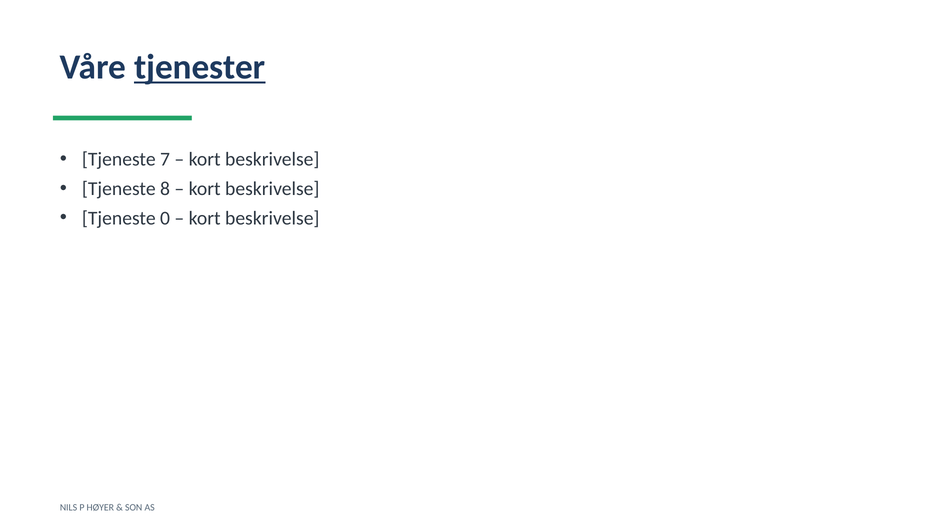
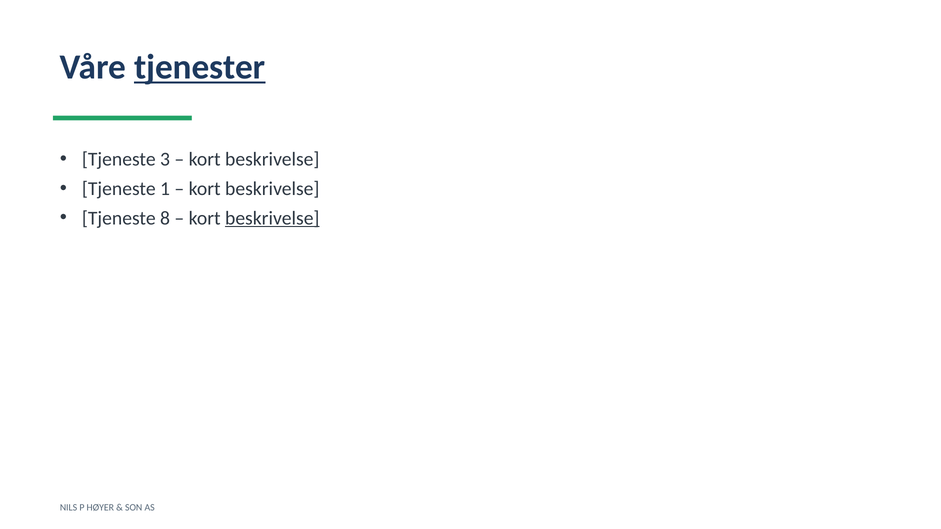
7: 7 -> 3
8: 8 -> 1
0: 0 -> 8
beskrivelse at (272, 218) underline: none -> present
